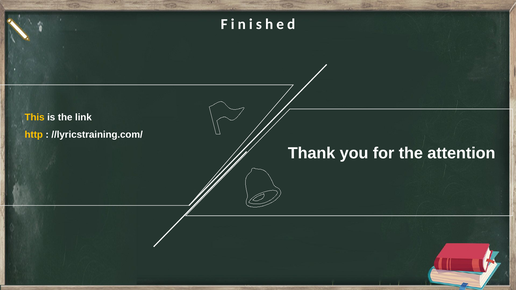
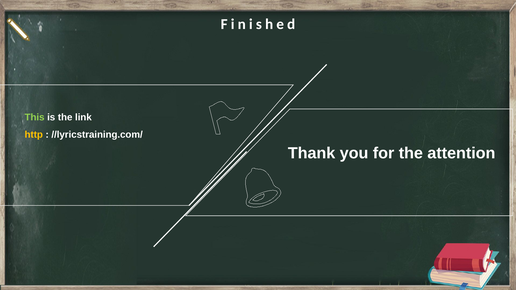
This colour: yellow -> light green
